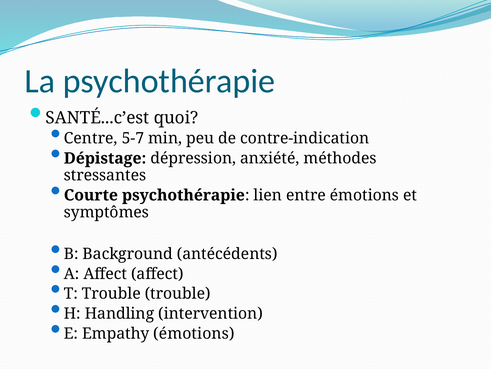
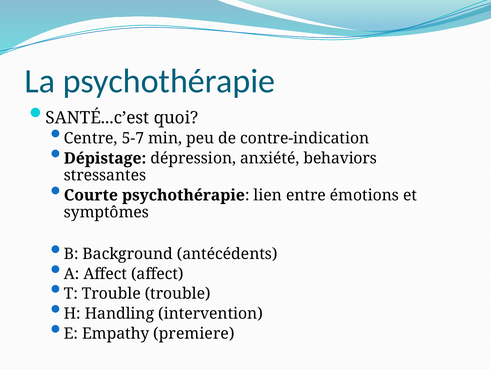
méthodes: méthodes -> behaviors
Empathy émotions: émotions -> premiere
